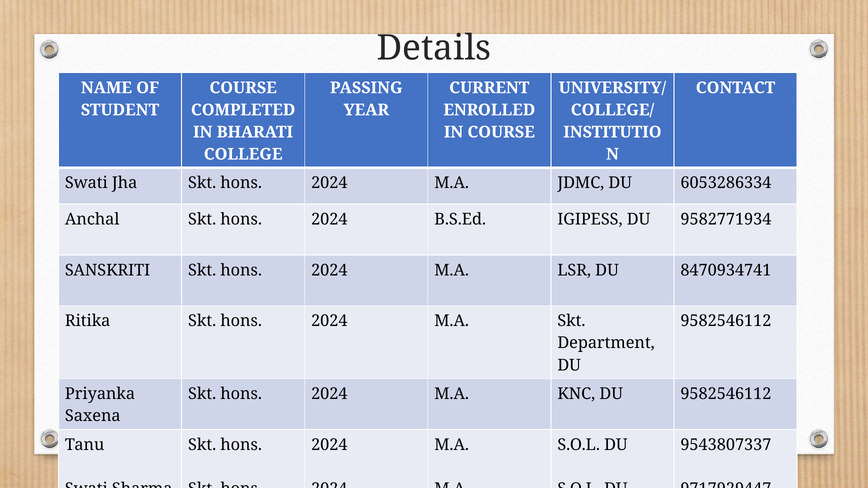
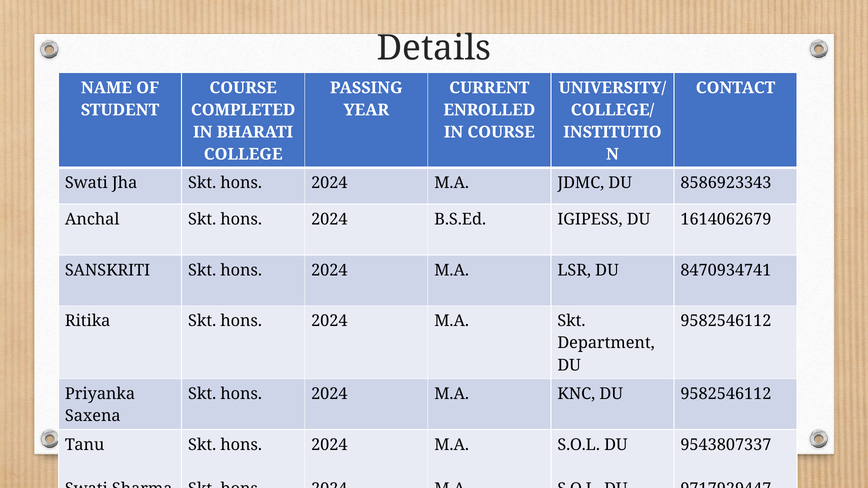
6053286334: 6053286334 -> 8586923343
9582771934: 9582771934 -> 1614062679
